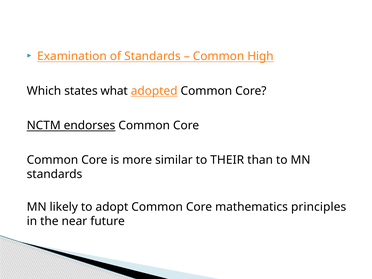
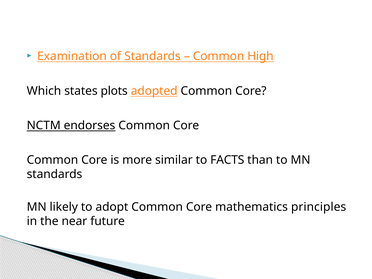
what: what -> plots
THEIR: THEIR -> FACTS
